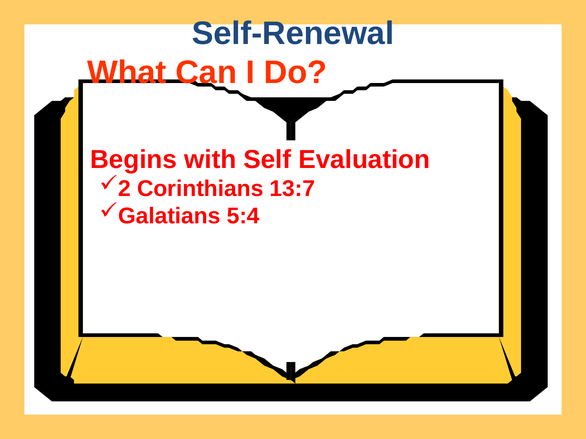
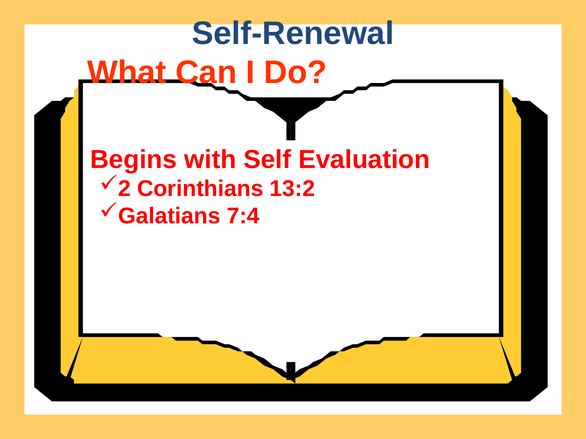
13:7: 13:7 -> 13:2
5:4: 5:4 -> 7:4
